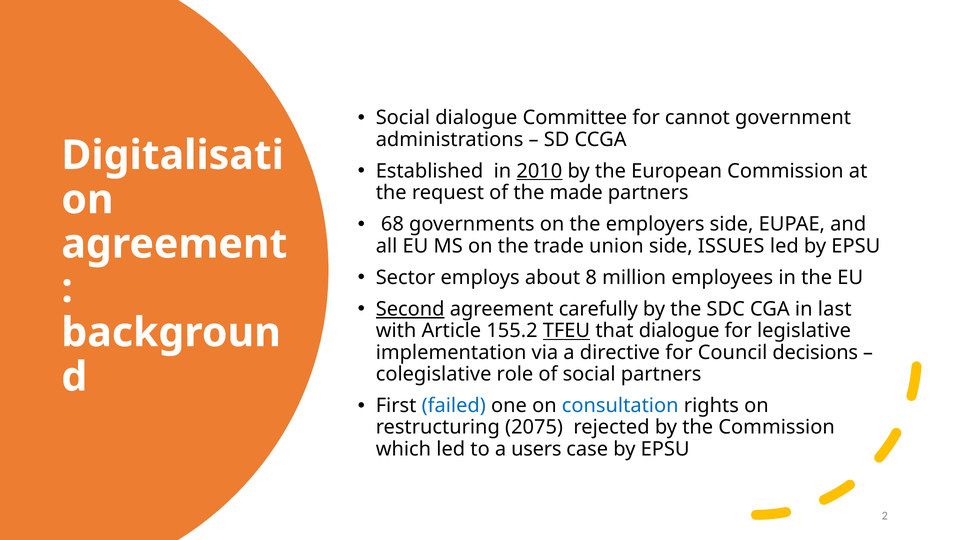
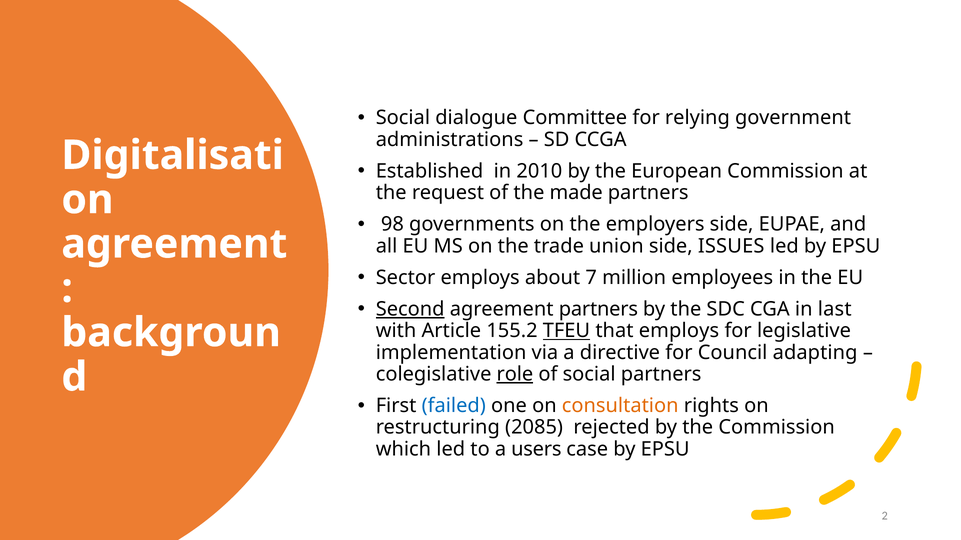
cannot: cannot -> relying
2010 underline: present -> none
68: 68 -> 98
8: 8 -> 7
agreement carefully: carefully -> partners
that dialogue: dialogue -> employs
decisions: decisions -> adapting
role underline: none -> present
consultation colour: blue -> orange
2075: 2075 -> 2085
